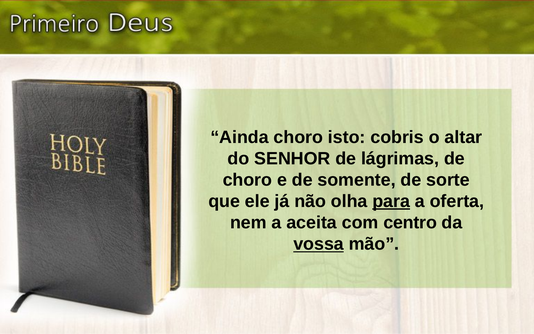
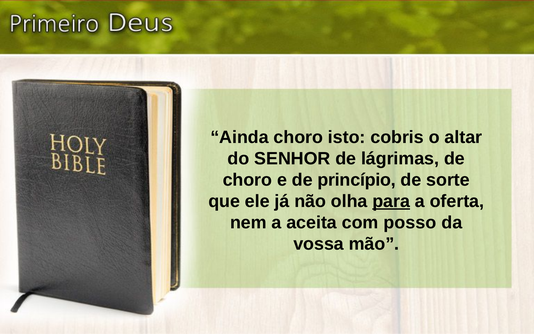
somente: somente -> princípio
centro: centro -> posso
vossa underline: present -> none
